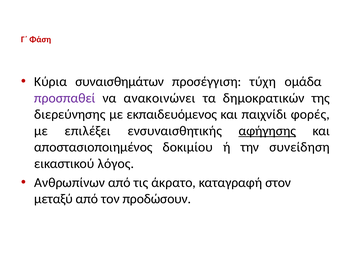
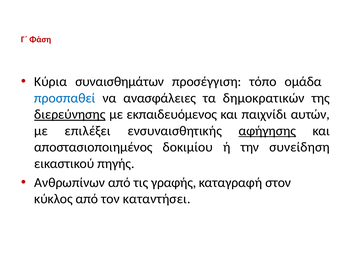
τύχη: τύχη -> τόπο
προσπαθεί colour: purple -> blue
ανακοινώνει: ανακοινώνει -> ανασφάλειες
διερεύνησης underline: none -> present
φορές: φορές -> αυτών
λόγος: λόγος -> πηγής
άκρατο: άκρατο -> γραφής
μεταξύ: μεταξύ -> κύκλος
προδώσουν: προδώσουν -> καταντήσει
